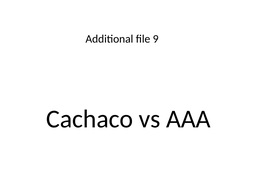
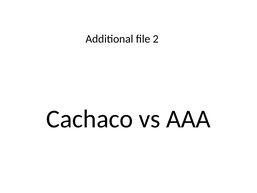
9: 9 -> 2
